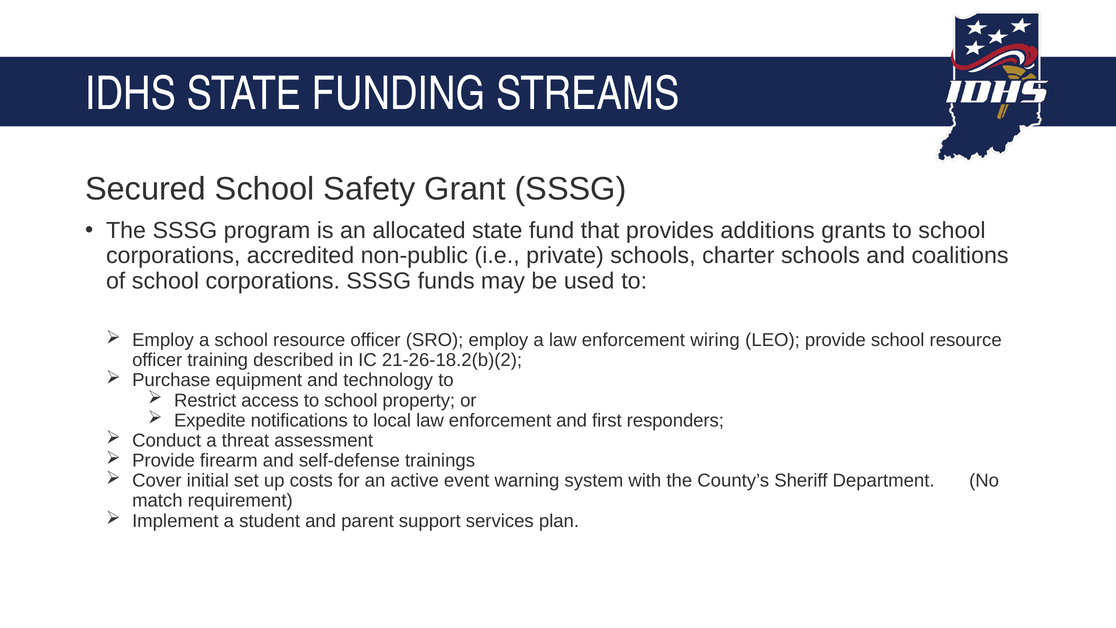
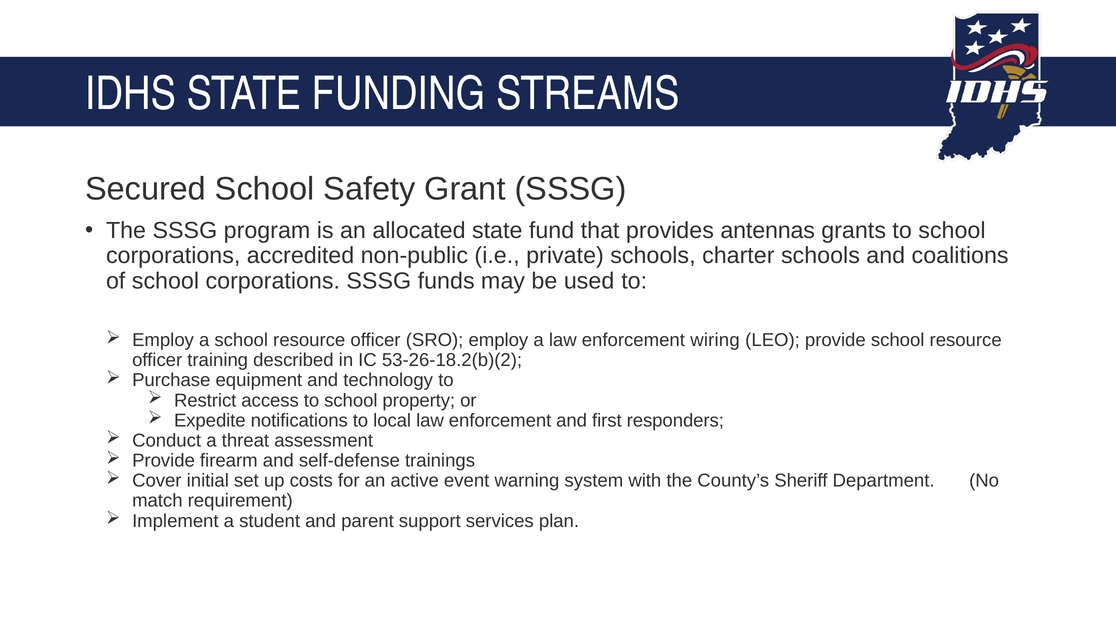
additions: additions -> antennas
21-26-18.2(b)(2: 21-26-18.2(b)(2 -> 53-26-18.2(b)(2
